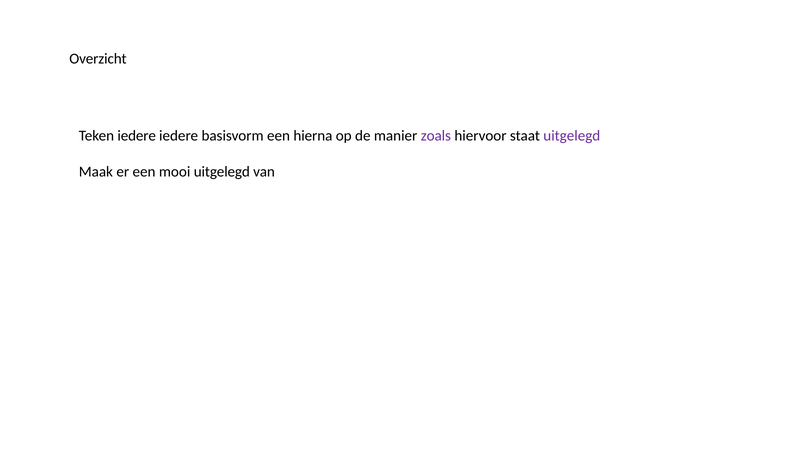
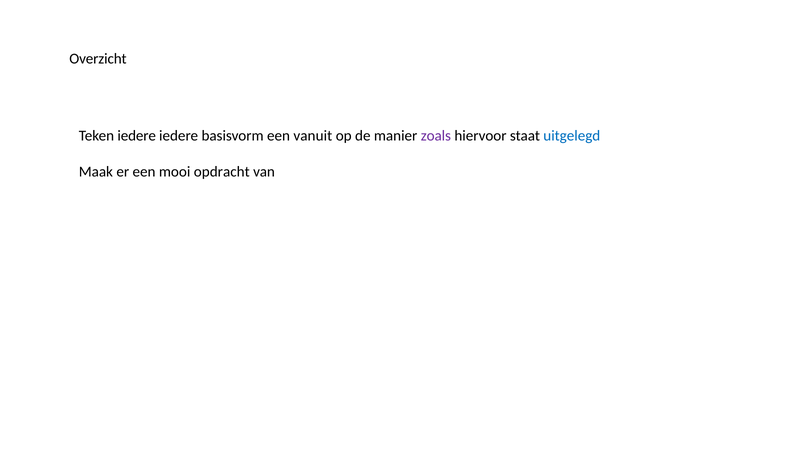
hierna: hierna -> vanuit
uitgelegd at (572, 136) colour: purple -> blue
mooi uitgelegd: uitgelegd -> opdracht
